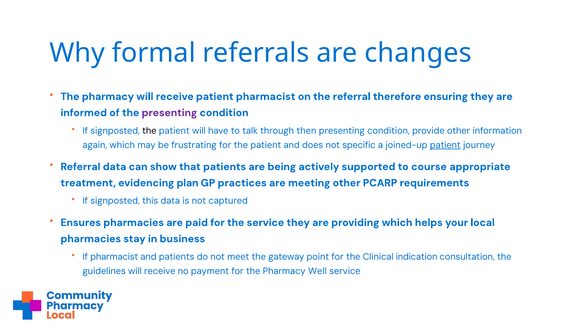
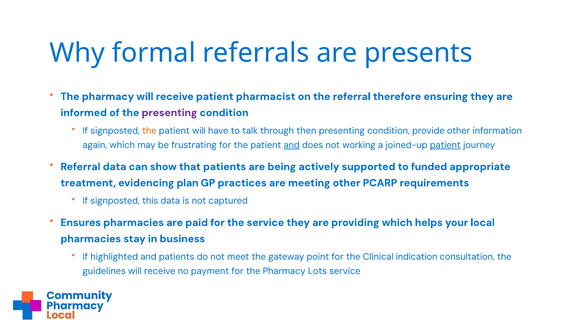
changes: changes -> presents
the at (149, 131) colour: black -> orange
and at (292, 145) underline: none -> present
specific: specific -> working
course: course -> funded
If pharmacist: pharmacist -> highlighted
Well: Well -> Lots
